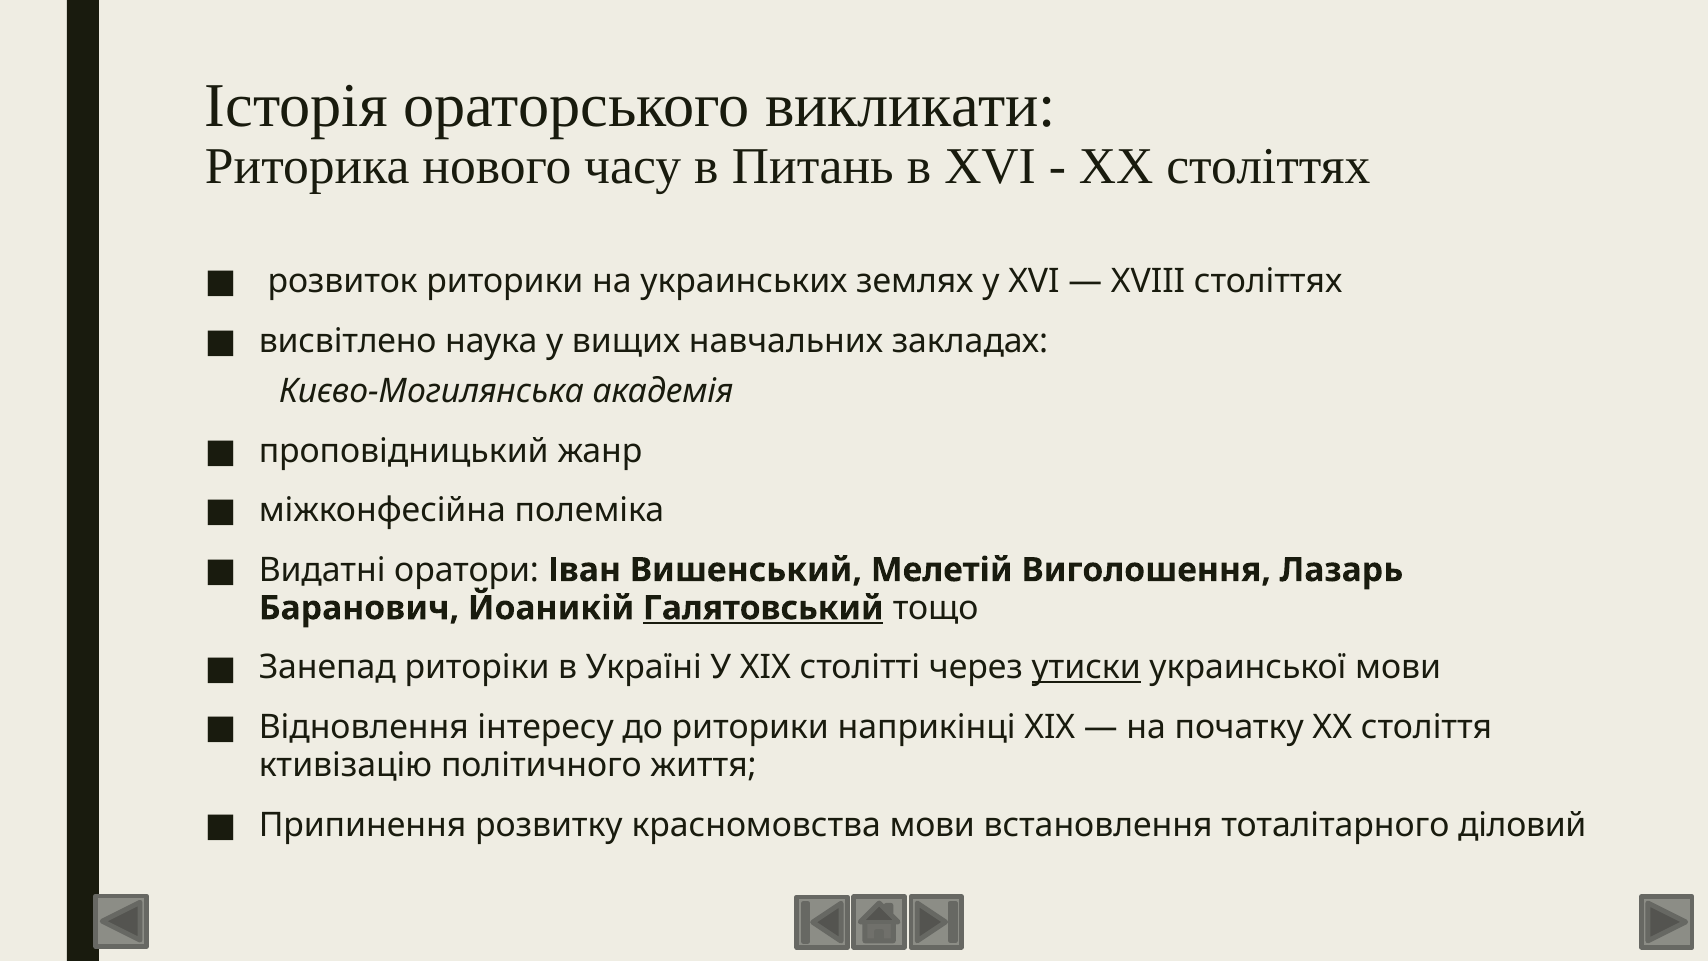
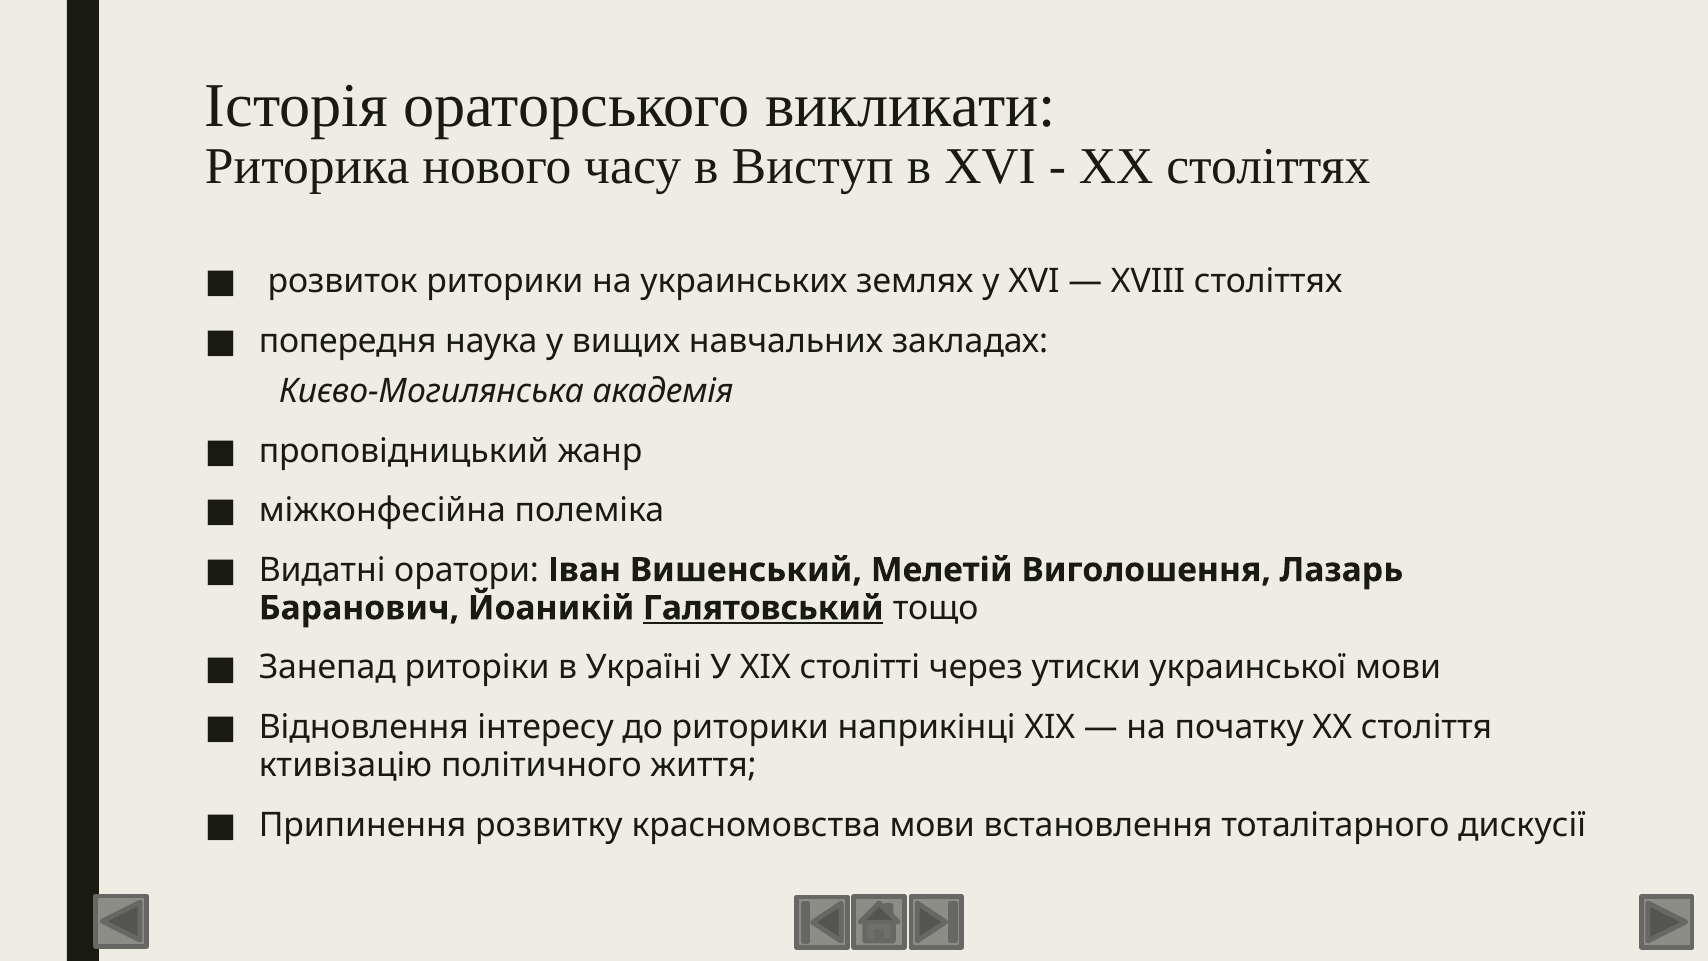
Питань: Питань -> Виступ
висвітлено: висвітлено -> попередня
утиски underline: present -> none
діловий: діловий -> дискусії
